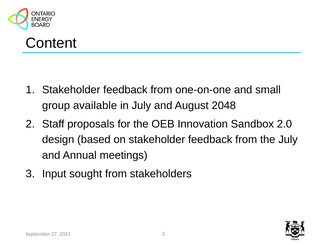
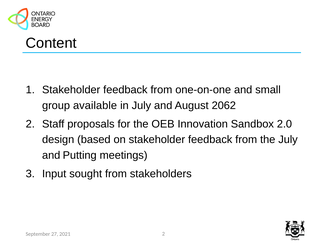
2048: 2048 -> 2062
Annual: Annual -> Putting
